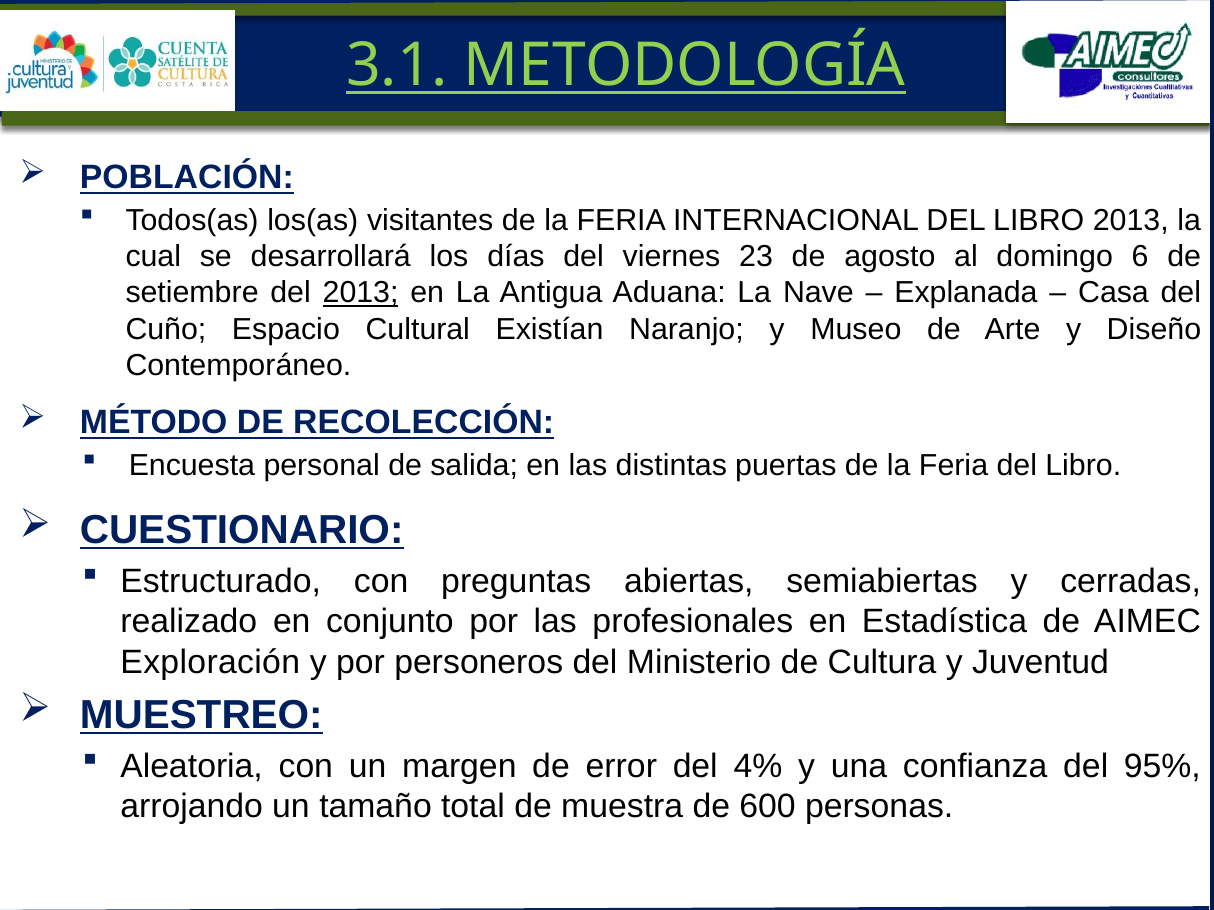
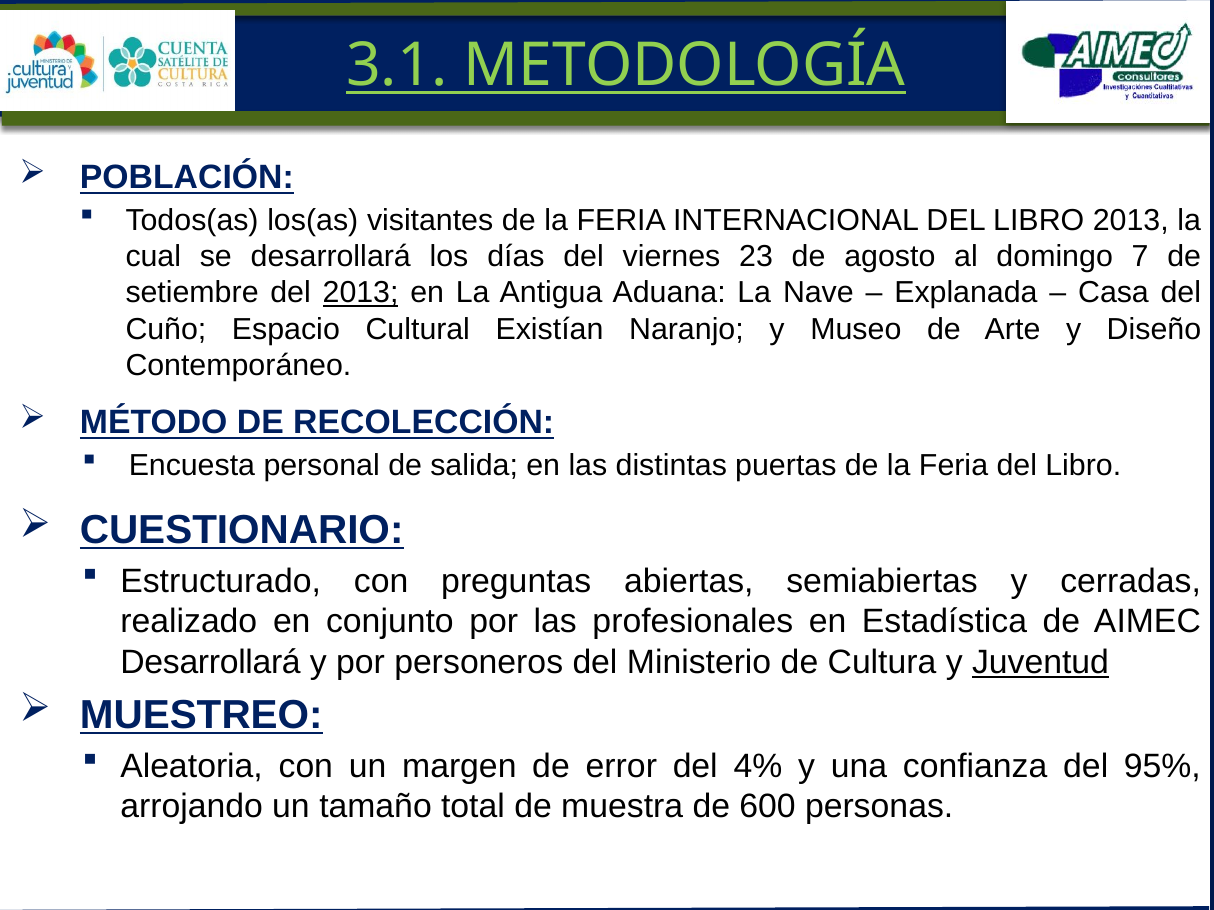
6: 6 -> 7
Exploración at (210, 662): Exploración -> Desarrollará
Juventud underline: none -> present
